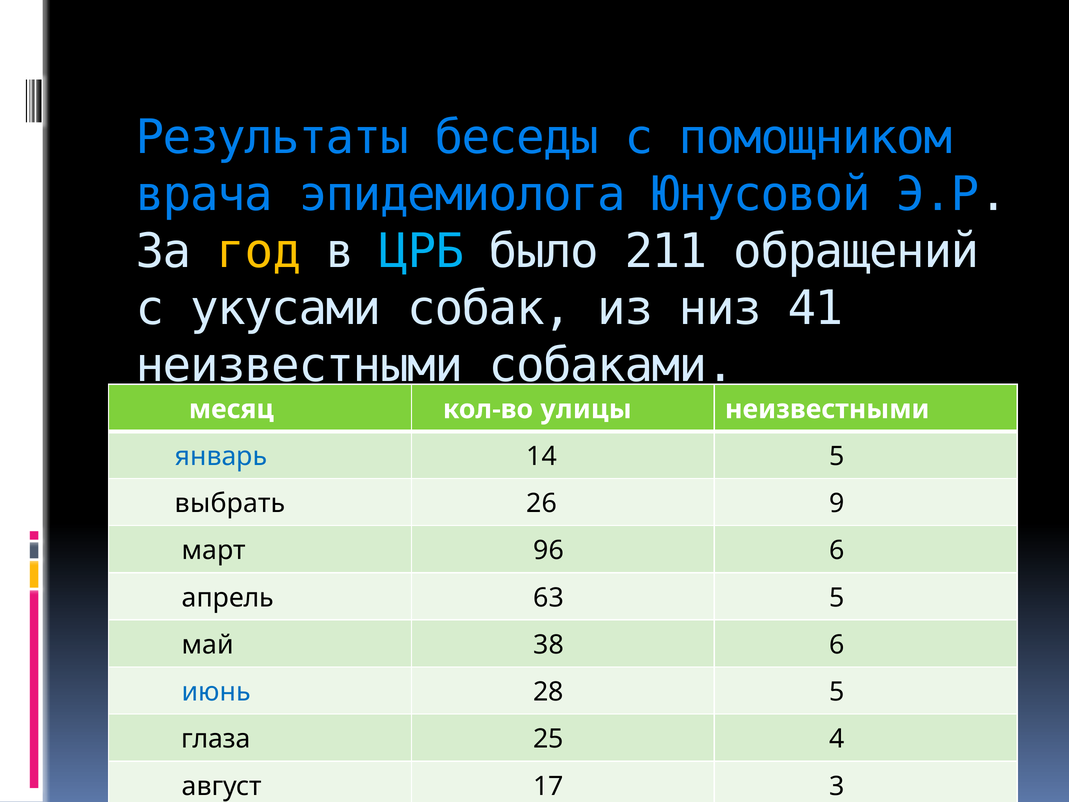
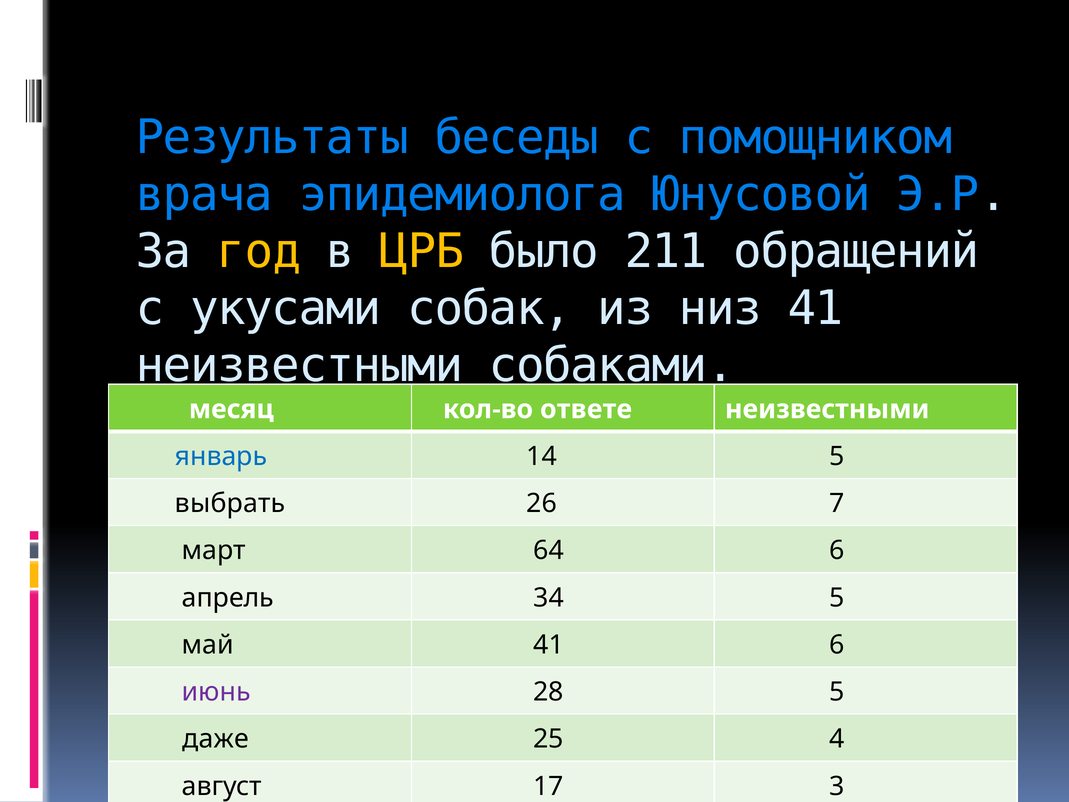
ЦРБ colour: light blue -> yellow
улицы: улицы -> ответе
9: 9 -> 7
96: 96 -> 64
63: 63 -> 34
май 38: 38 -> 41
июнь colour: blue -> purple
глаза: глаза -> даже
